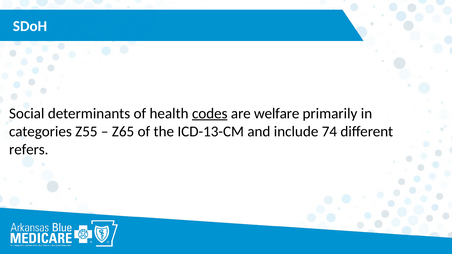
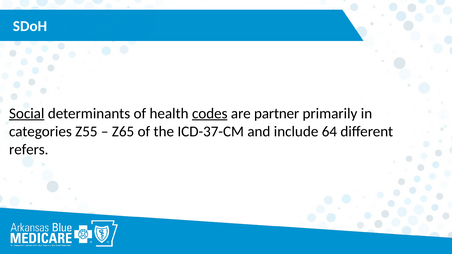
Social underline: none -> present
welfare: welfare -> partner
ICD-13-CM: ICD-13-CM -> ICD-37-CM
74: 74 -> 64
